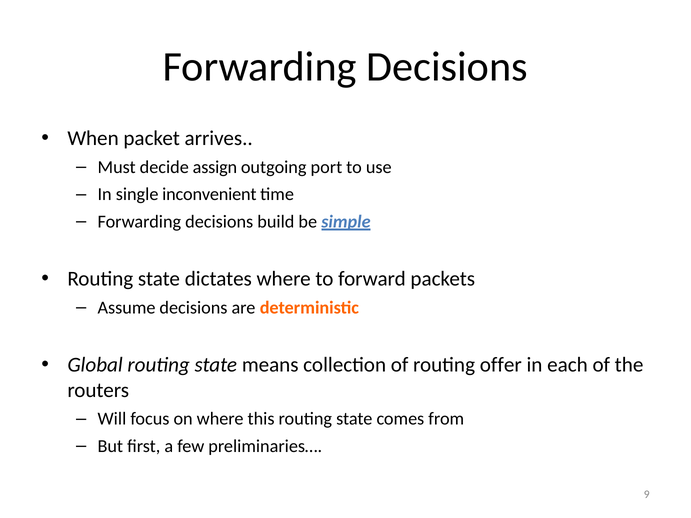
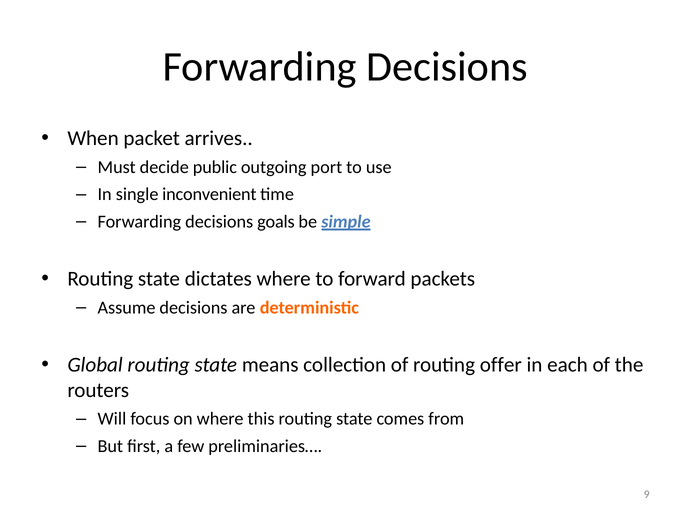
assign: assign -> public
build: build -> goals
